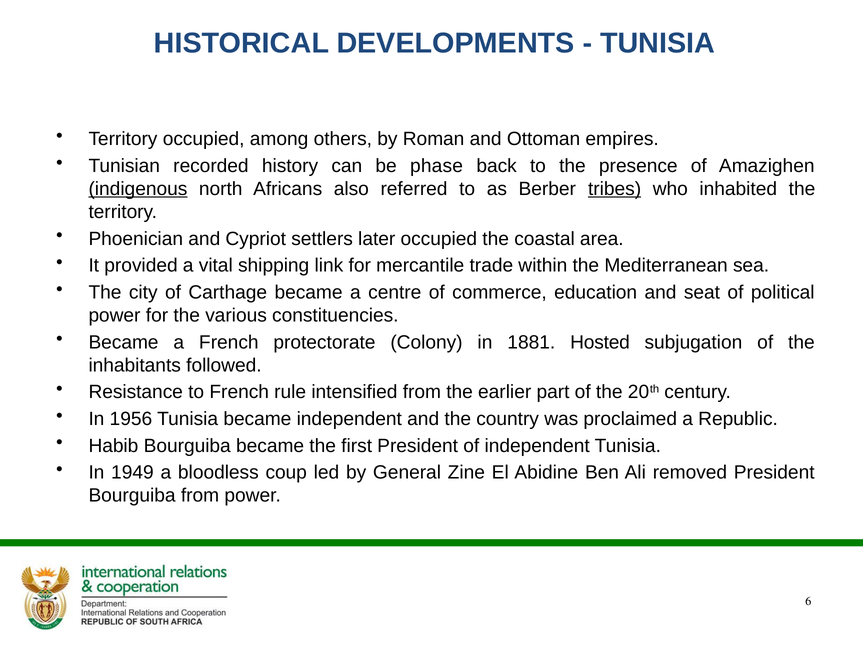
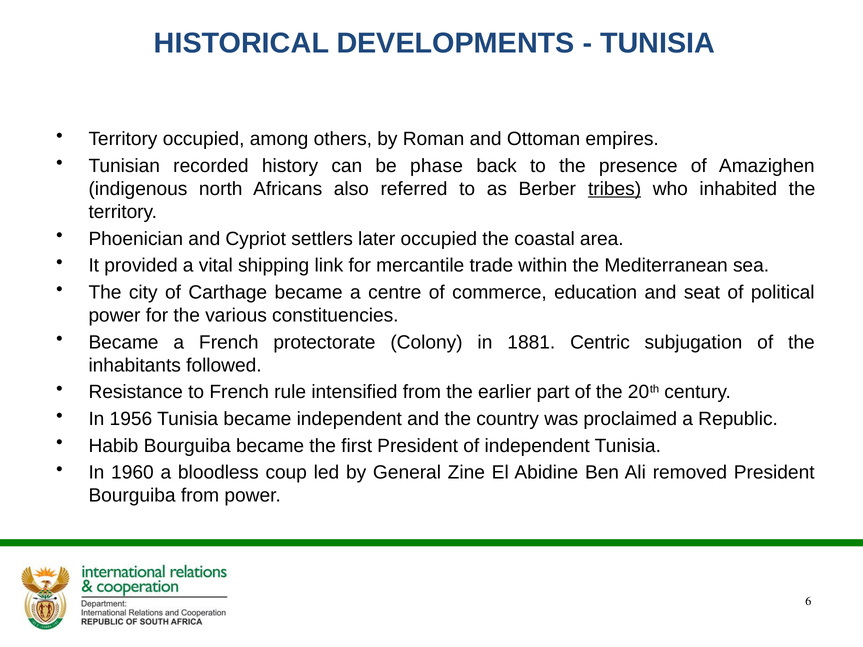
indigenous underline: present -> none
Hosted: Hosted -> Centric
1949: 1949 -> 1960
